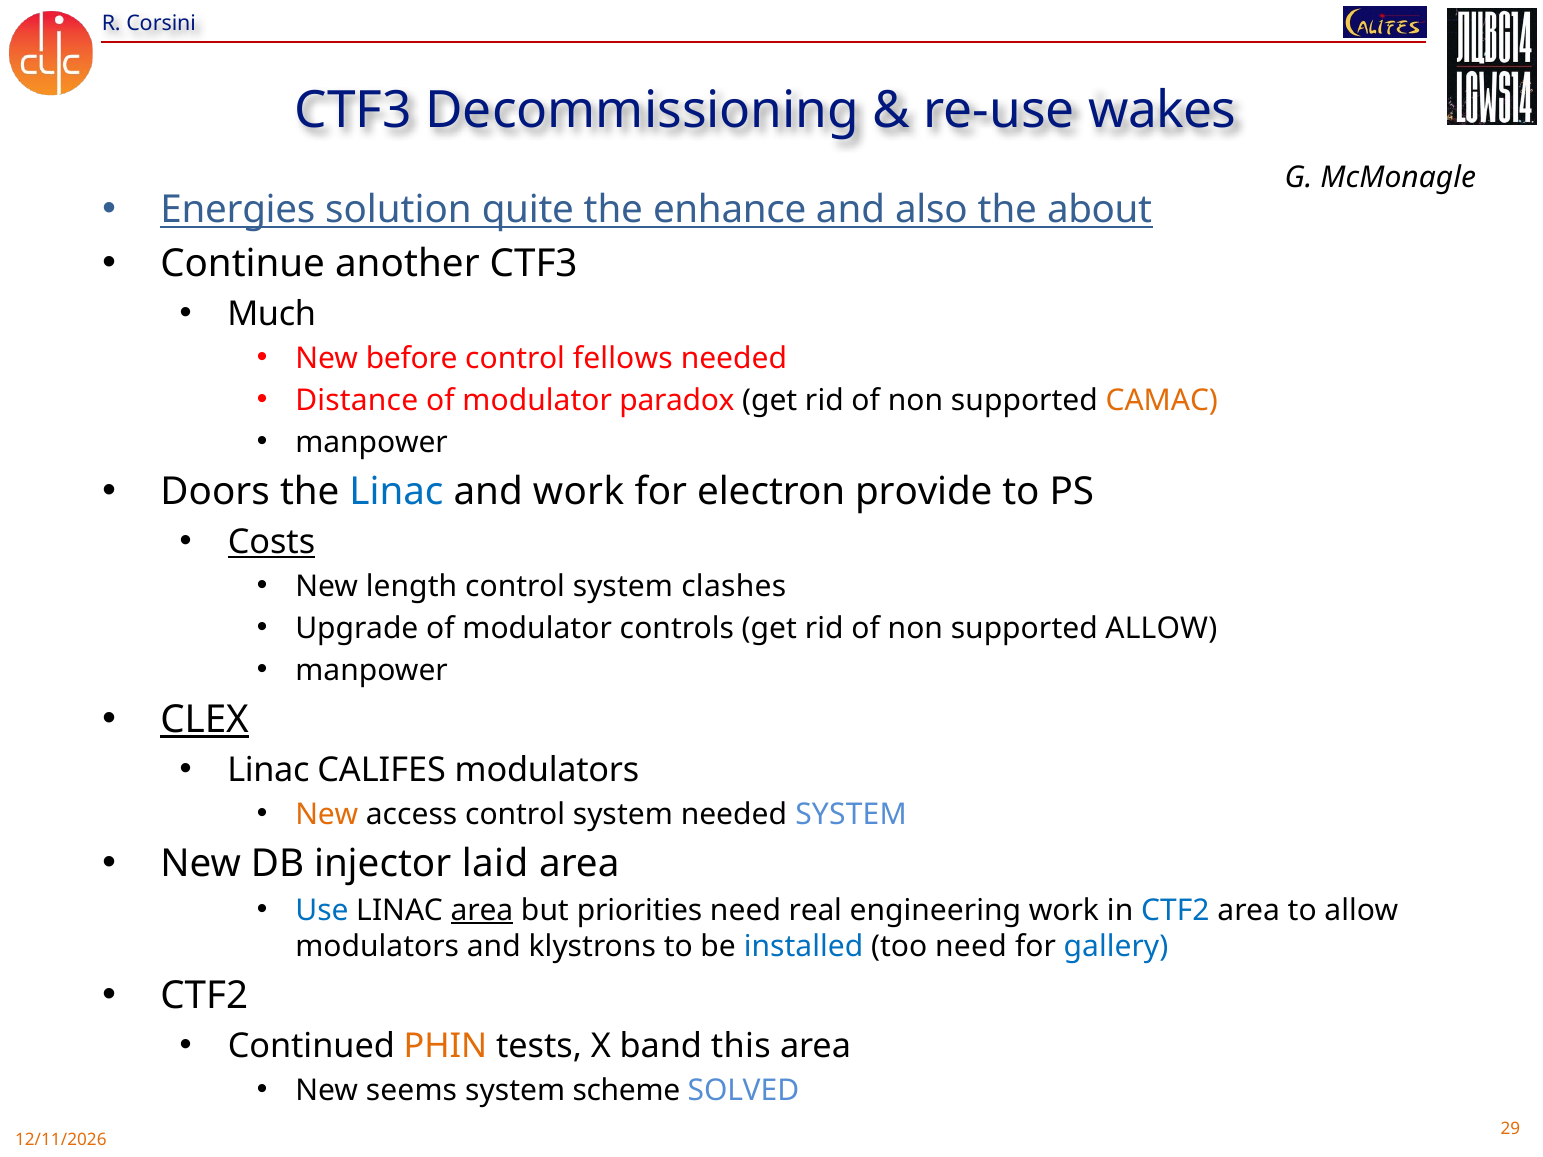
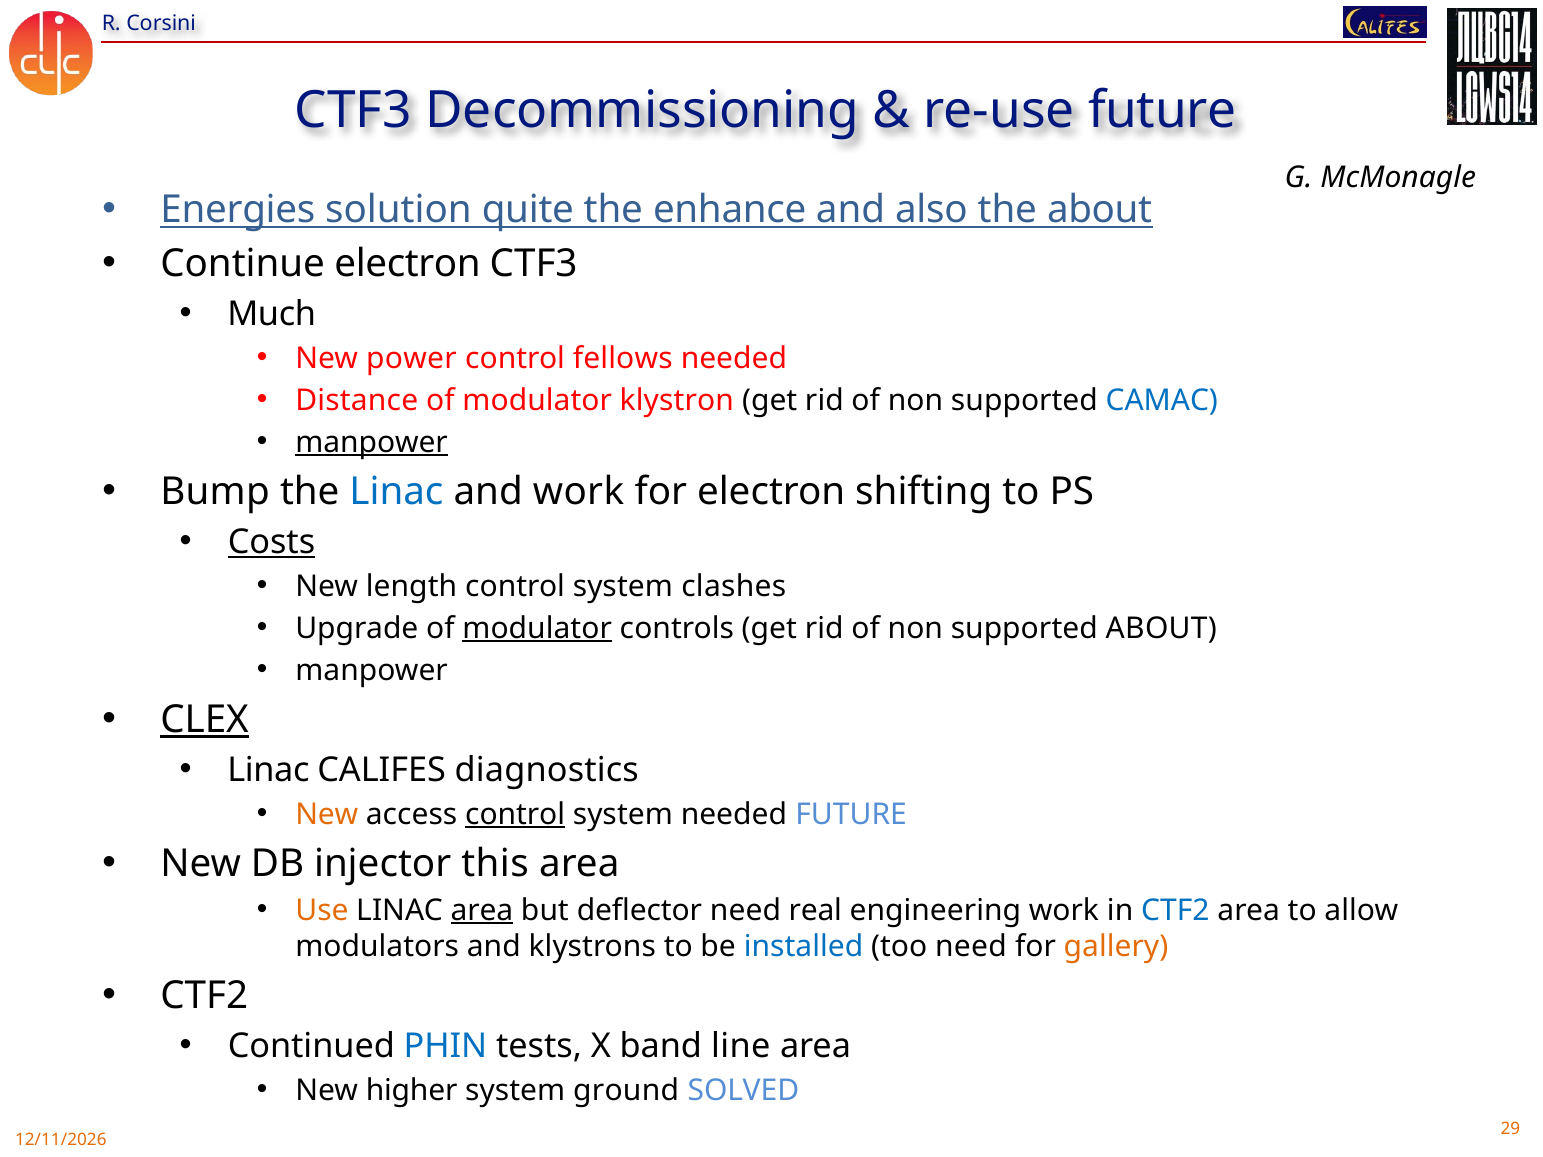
re-use wakes: wakes -> future
Continue another: another -> electron
before: before -> power
paradox: paradox -> klystron
CAMAC colour: orange -> blue
manpower at (372, 442) underline: none -> present
Doors: Doors -> Bump
provide: provide -> shifting
modulator at (537, 628) underline: none -> present
supported ALLOW: ALLOW -> ABOUT
CALIFES modulators: modulators -> diagnostics
control at (515, 815) underline: none -> present
needed SYSTEM: SYSTEM -> FUTURE
laid: laid -> this
Use colour: blue -> orange
priorities: priorities -> deflector
gallery colour: blue -> orange
PHIN colour: orange -> blue
this: this -> line
seems: seems -> higher
scheme: scheme -> ground
